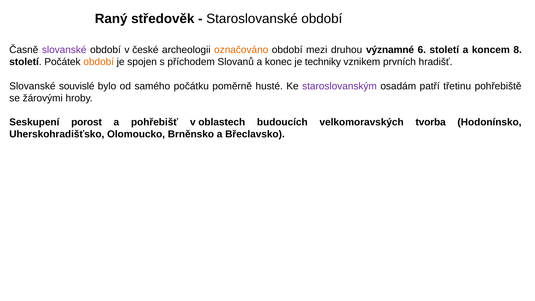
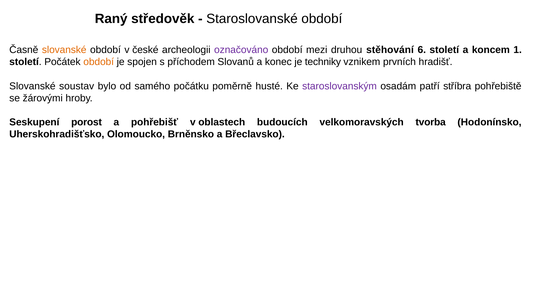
slovanské at (64, 50) colour: purple -> orange
označováno colour: orange -> purple
významné: významné -> stěhování
8: 8 -> 1
souvislé: souvislé -> soustav
třetinu: třetinu -> stříbra
